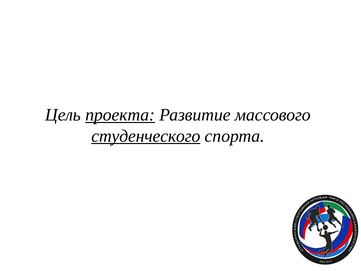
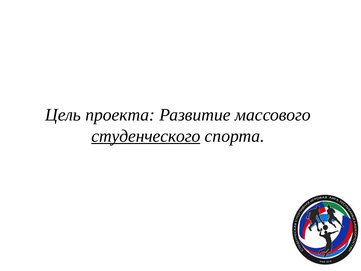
проекта underline: present -> none
